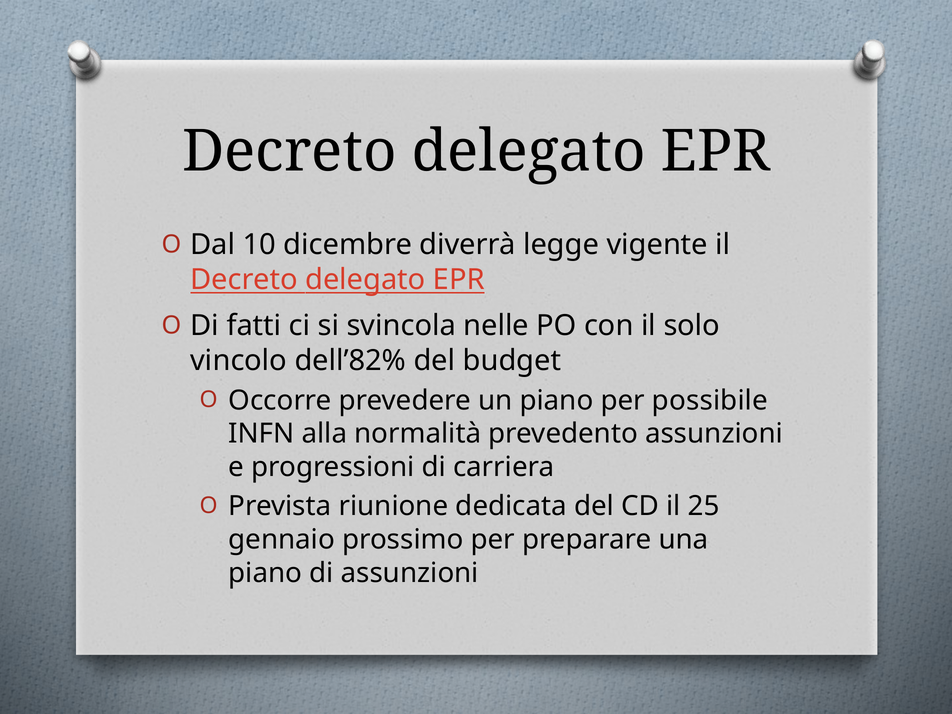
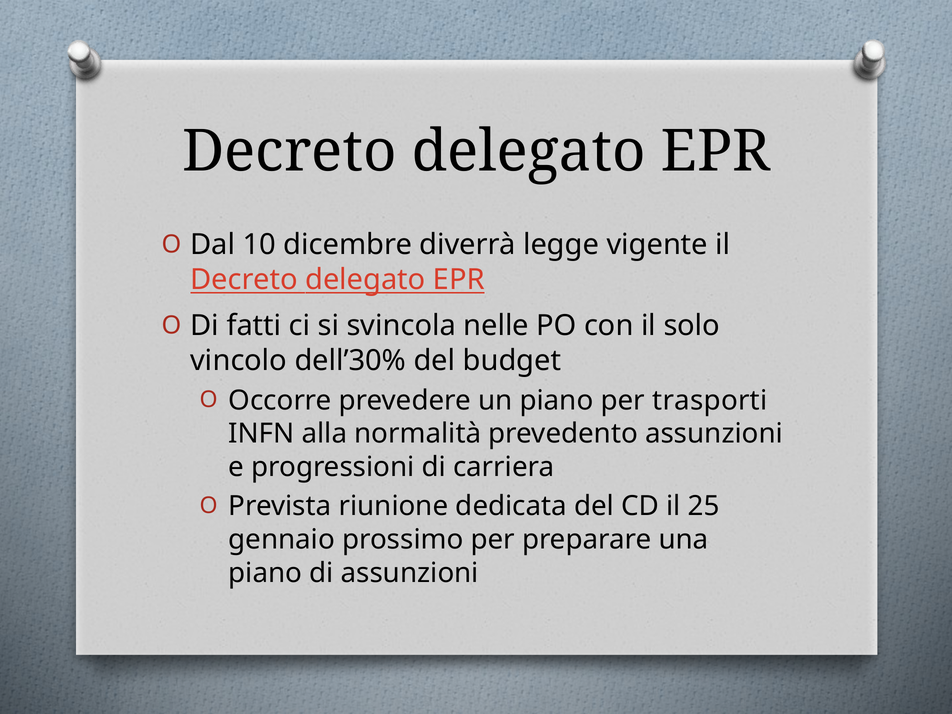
dell’82%: dell’82% -> dell’30%
possibile: possibile -> trasporti
